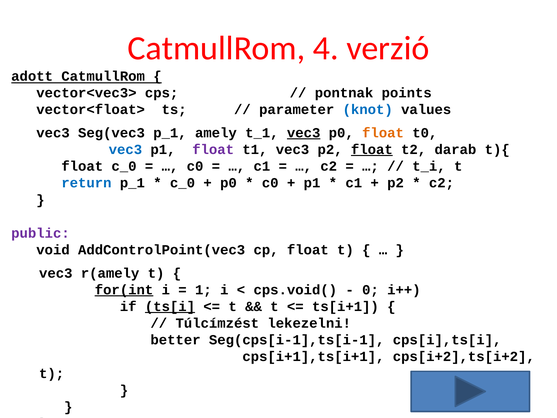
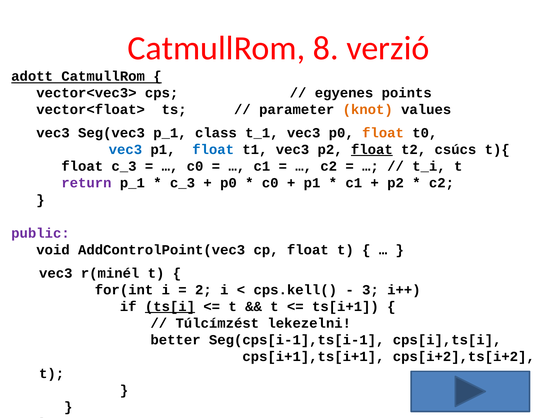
4: 4 -> 8
pontnak: pontnak -> egyenes
knot colour: blue -> orange
amely: amely -> class
vec3 at (304, 133) underline: present -> none
float at (213, 150) colour: purple -> blue
darab: darab -> csúcs
float c_0: c_0 -> c_3
return colour: blue -> purple
c_0 at (183, 183): c_0 -> c_3
r(amely: r(amely -> r(minél
for(int underline: present -> none
1: 1 -> 2
cps.void(: cps.void( -> cps.kell(
0: 0 -> 3
